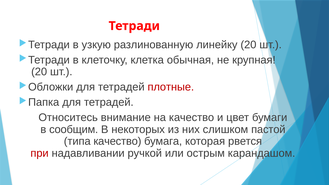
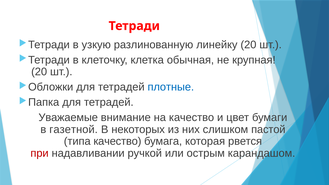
плотные colour: red -> blue
Относитесь: Относитесь -> Уважаемые
сообщим: сообщим -> газетной
